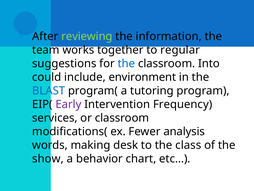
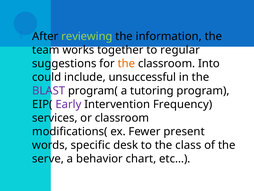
the at (126, 63) colour: blue -> orange
environment: environment -> unsuccessful
BLAST colour: blue -> purple
analysis: analysis -> present
making: making -> specific
show: show -> serve
